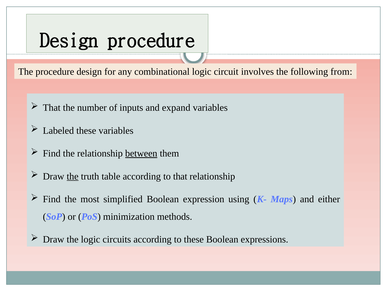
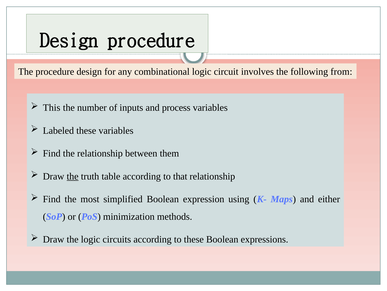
That at (52, 107): That -> This
expand: expand -> process
between underline: present -> none
